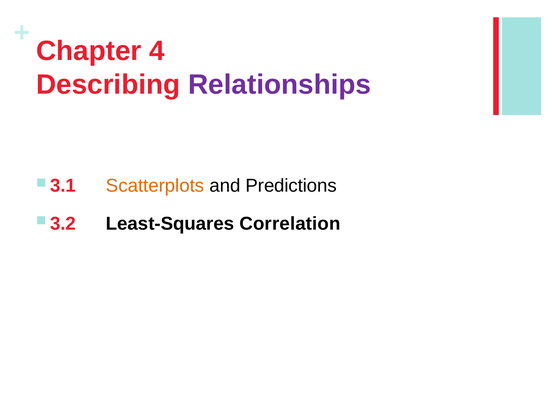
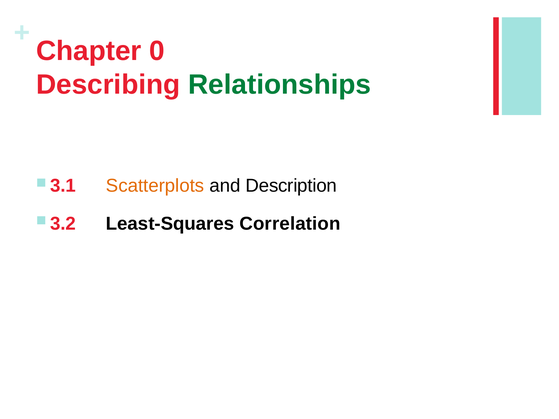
4: 4 -> 0
Relationships colour: purple -> green
Predictions: Predictions -> Description
